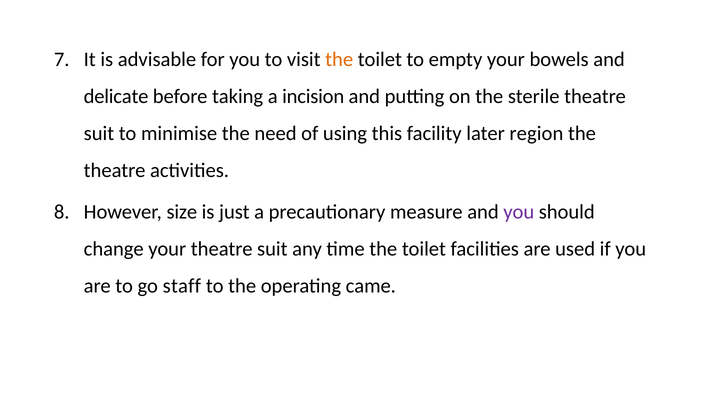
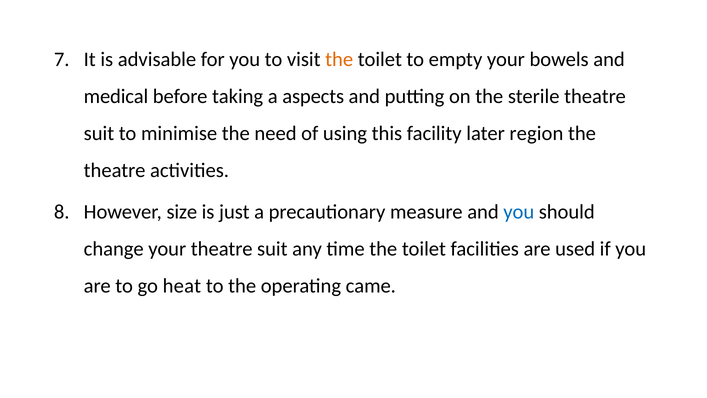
delicate: delicate -> medical
incision: incision -> aspects
you at (519, 212) colour: purple -> blue
staff: staff -> heat
